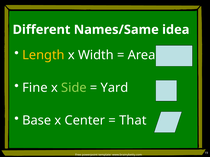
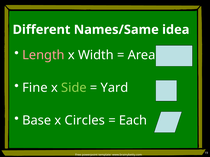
Length colour: yellow -> pink
Center: Center -> Circles
That: That -> Each
